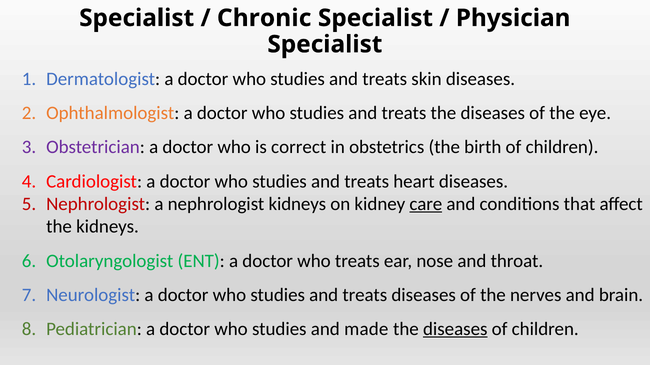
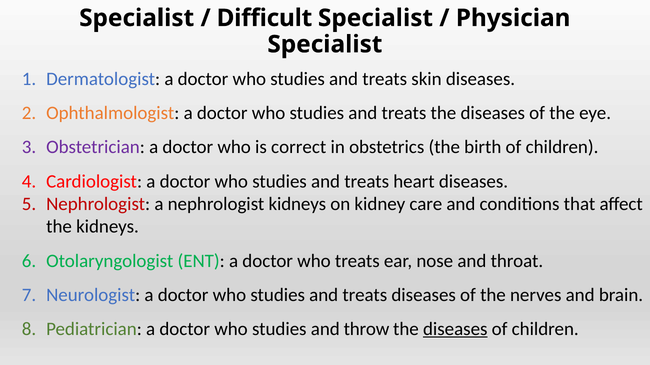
Chronic: Chronic -> Difficult
care underline: present -> none
made: made -> throw
